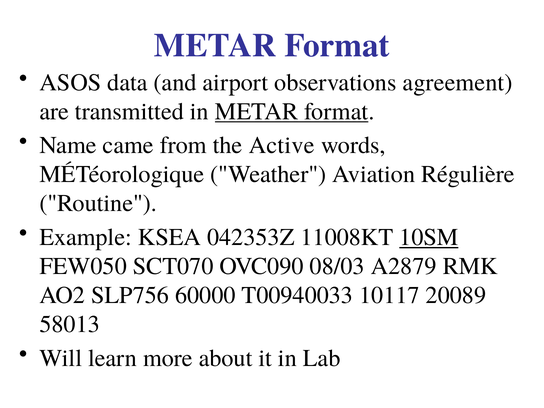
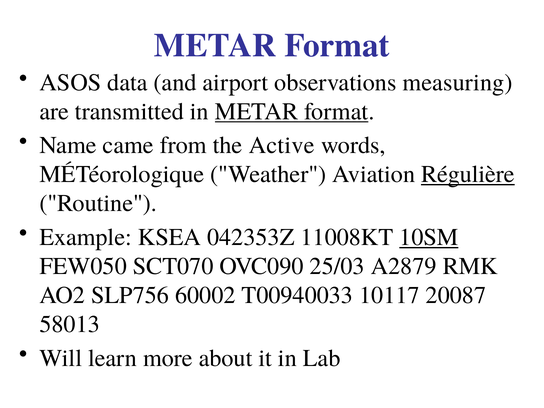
agreement: agreement -> measuring
Régulière underline: none -> present
08/03: 08/03 -> 25/03
60000: 60000 -> 60002
20089: 20089 -> 20087
